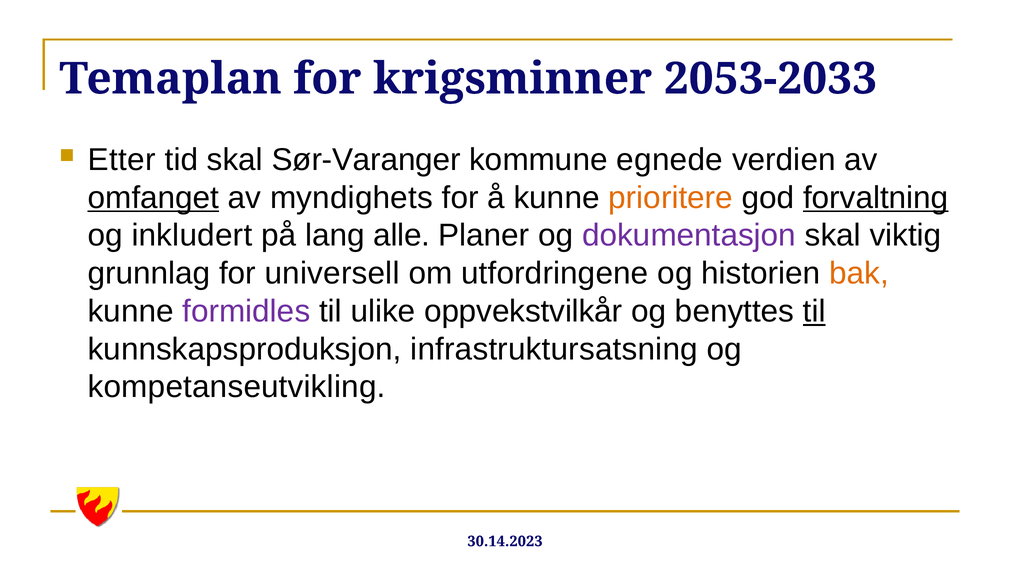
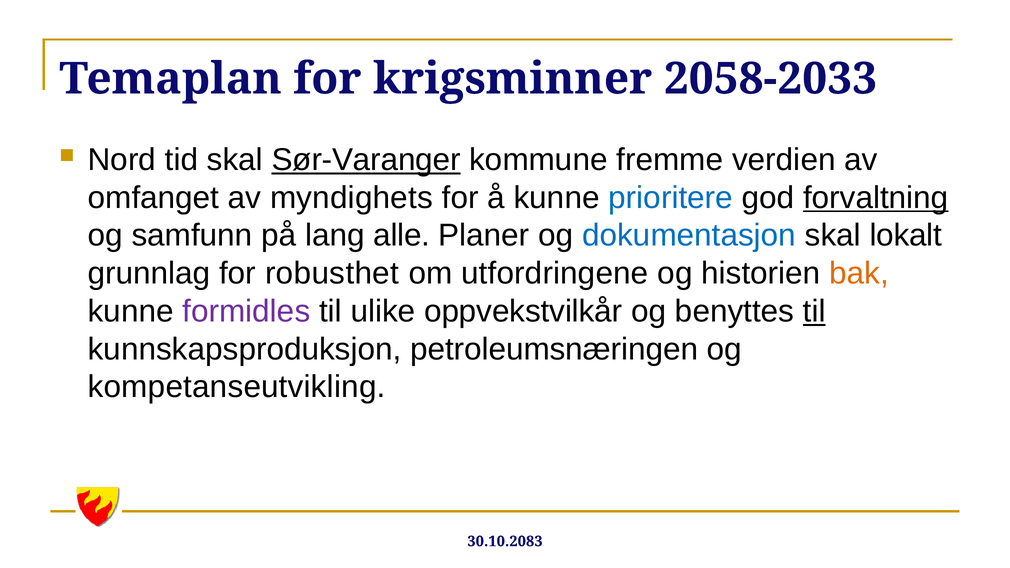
2053-2033: 2053-2033 -> 2058-2033
Etter: Etter -> Nord
Sør-Varanger underline: none -> present
egnede: egnede -> fremme
omfanget underline: present -> none
prioritere colour: orange -> blue
inkludert: inkludert -> samfunn
dokumentasjon colour: purple -> blue
viktig: viktig -> lokalt
universell: universell -> robusthet
infrastruktursatsning: infrastruktursatsning -> petroleumsnæringen
30.14.2023: 30.14.2023 -> 30.10.2083
